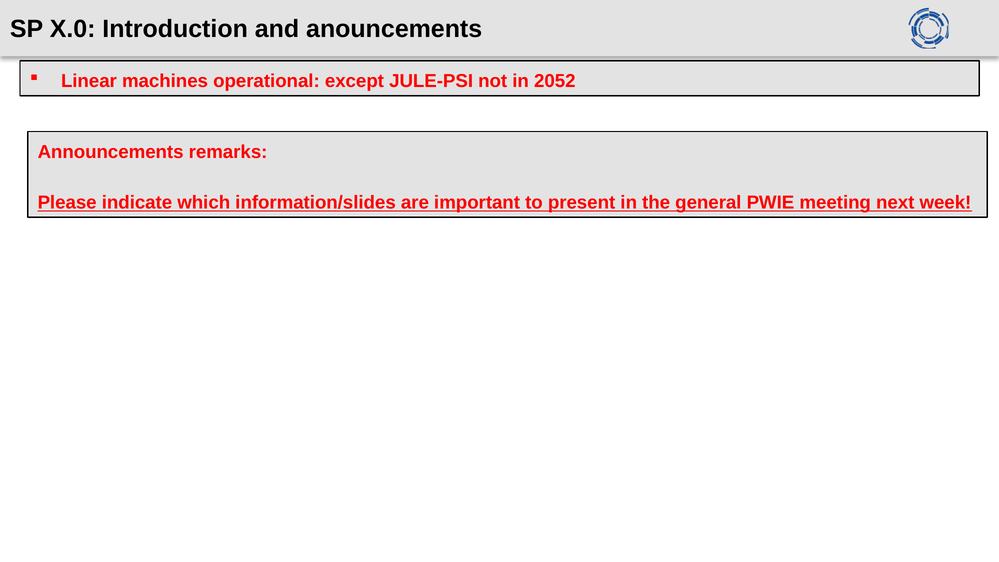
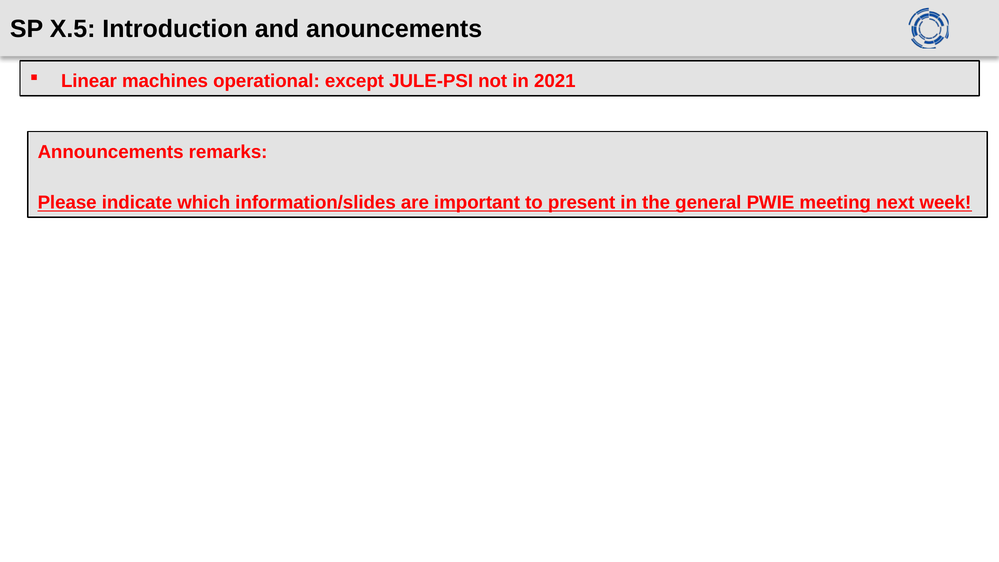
X.0: X.0 -> X.5
2052: 2052 -> 2021
